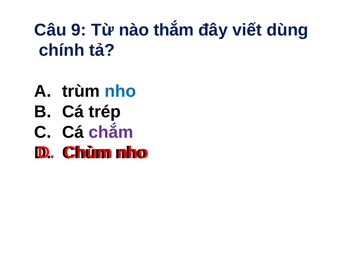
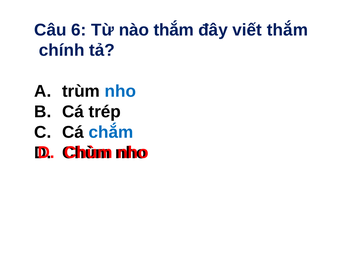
9: 9 -> 6
viết dùng: dùng -> thắm
chắm colour: purple -> blue
